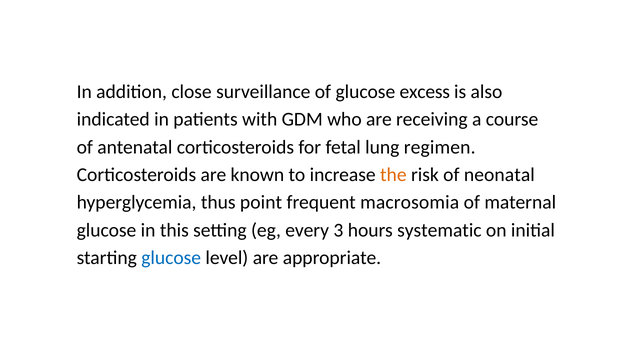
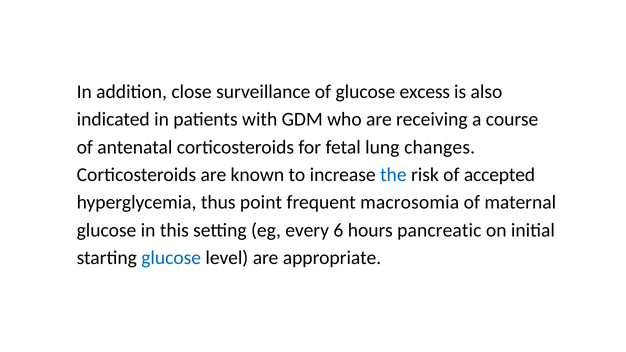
regimen: regimen -> changes
the colour: orange -> blue
neonatal: neonatal -> accepted
3: 3 -> 6
systematic: systematic -> pancreatic
